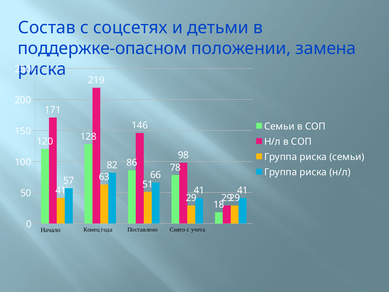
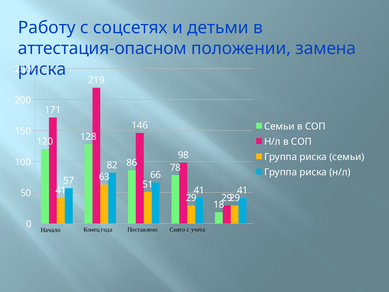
Состав: Состав -> Работу
поддержке-опасном: поддержке-опасном -> аттестация-опасном
